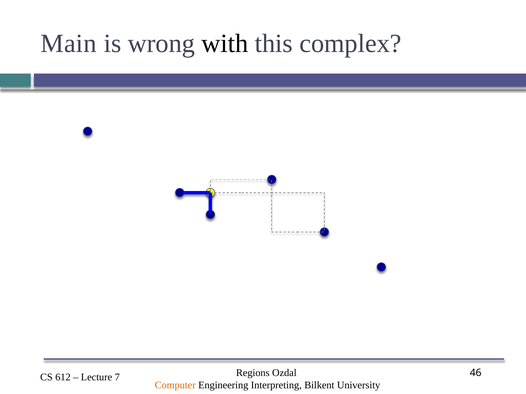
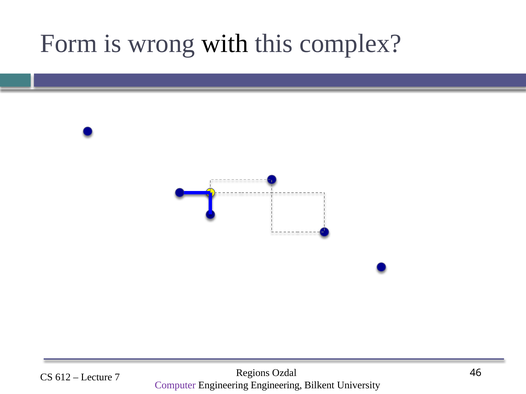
Main: Main -> Form
Computer colour: orange -> purple
Engineering Interpreting: Interpreting -> Engineering
